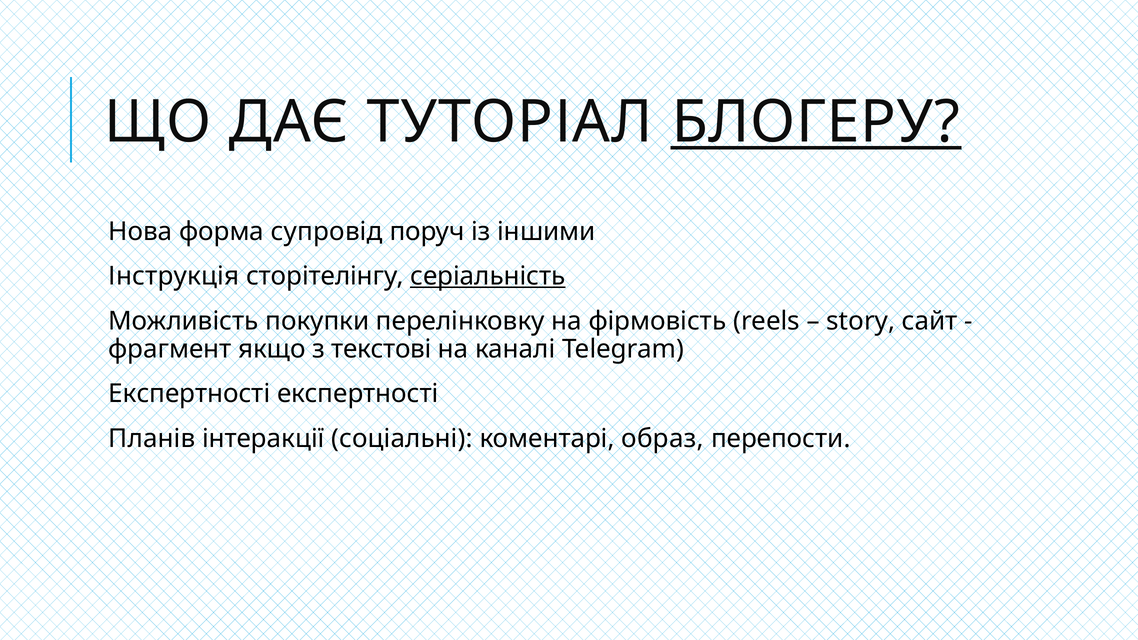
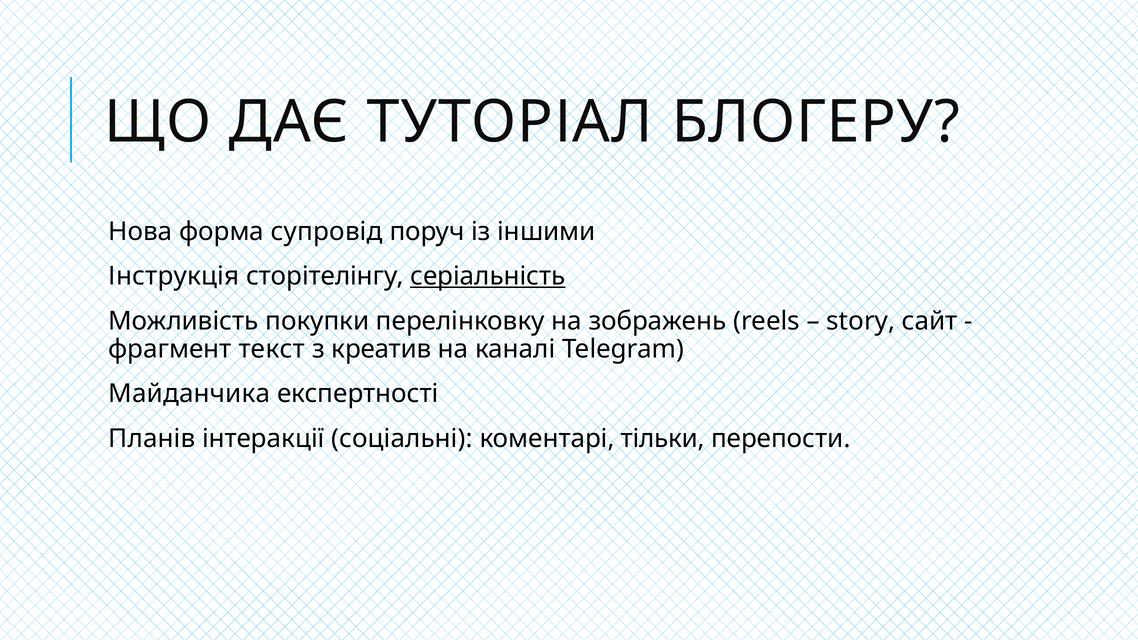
БЛОГЕРУ underline: present -> none
фірмовість: фірмовість -> зображень
якщо: якщо -> текст
текстові: текстові -> креатив
Експертності at (189, 394): Експертності -> Майданчика
образ: образ -> тільки
